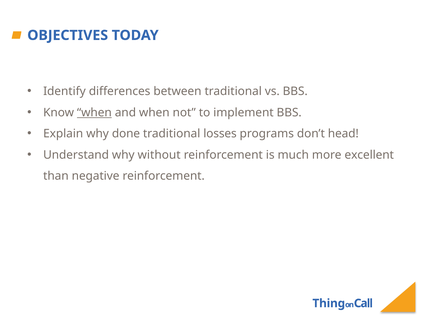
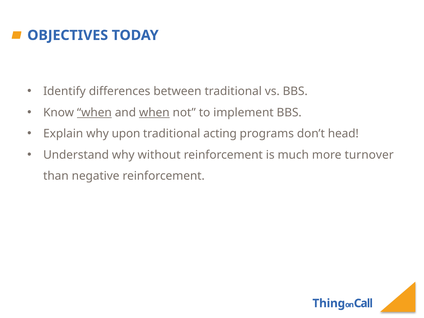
when at (154, 112) underline: none -> present
done: done -> upon
losses: losses -> acting
excellent: excellent -> turnover
